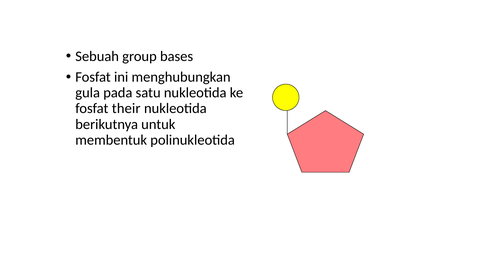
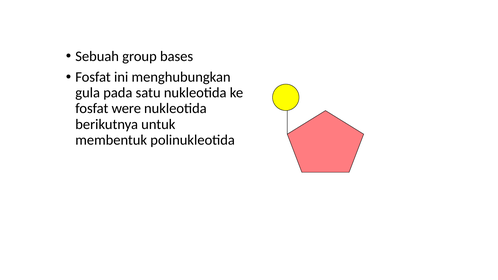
their: their -> were
